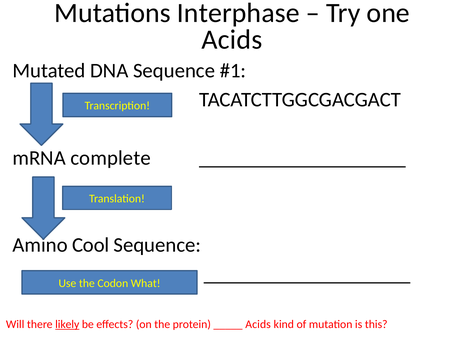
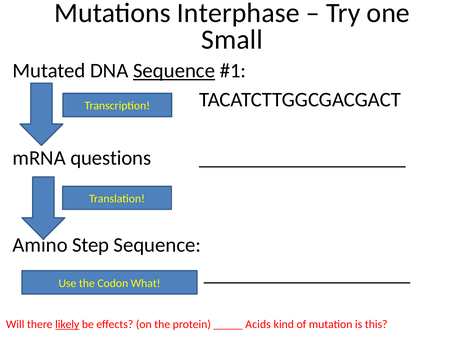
Acids at (232, 40): Acids -> Small
Sequence at (174, 71) underline: none -> present
complete: complete -> questions
Cool: Cool -> Step
